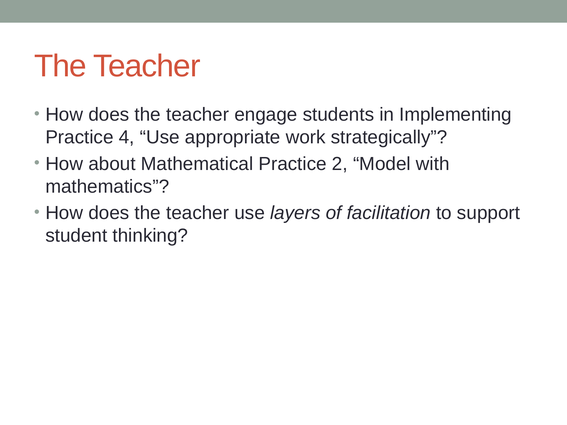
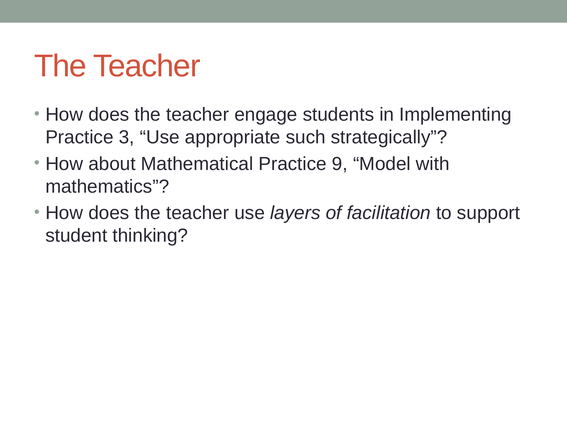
4: 4 -> 3
work: work -> such
2: 2 -> 9
